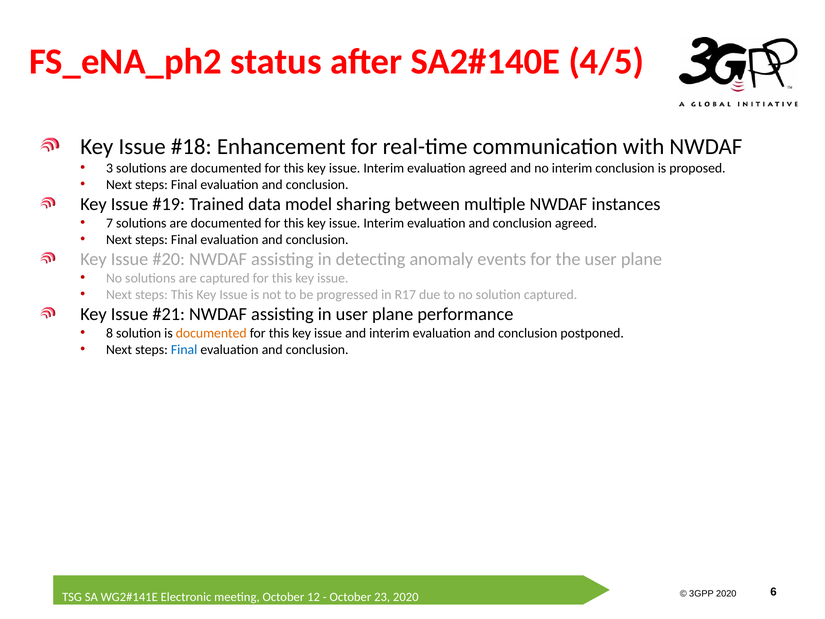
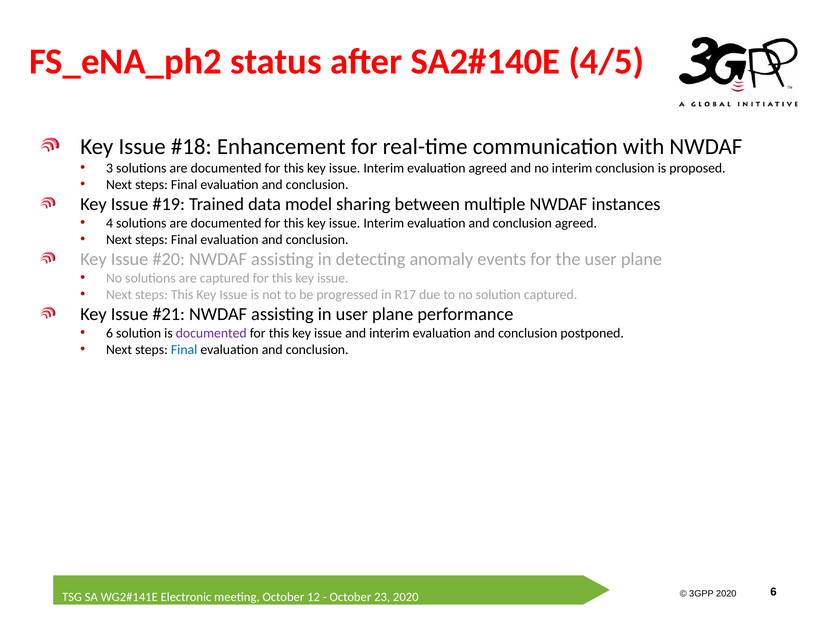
7: 7 -> 4
8 at (110, 333): 8 -> 6
documented at (211, 333) colour: orange -> purple
